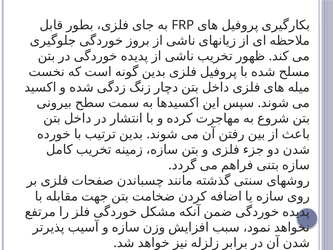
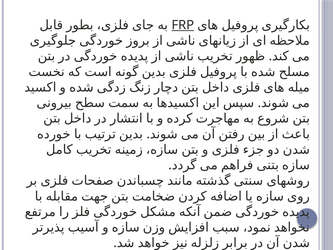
FRP underline: none -> present
